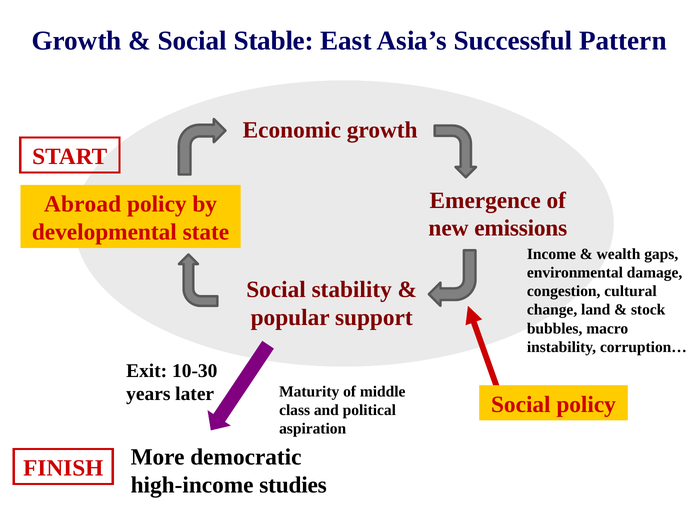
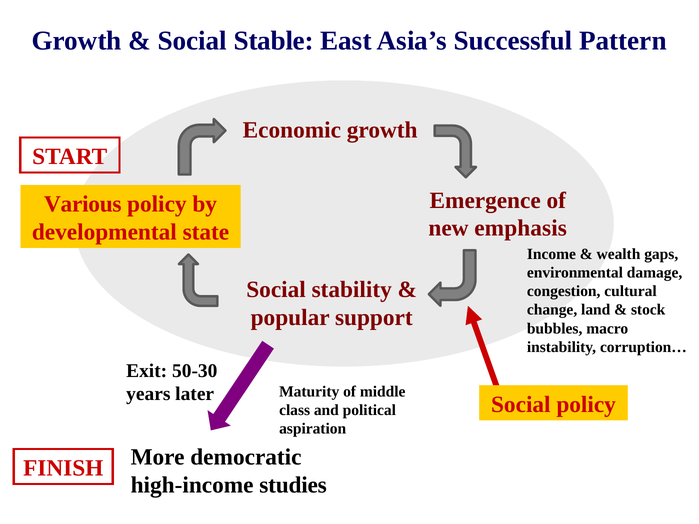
Abroad: Abroad -> Various
emissions: emissions -> emphasis
10-30: 10-30 -> 50-30
